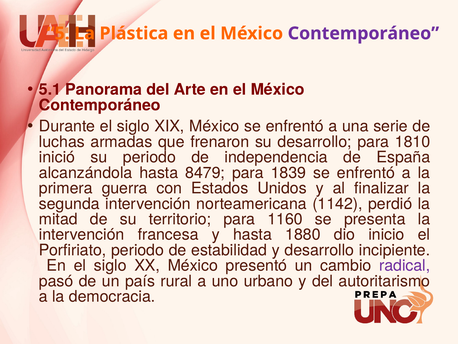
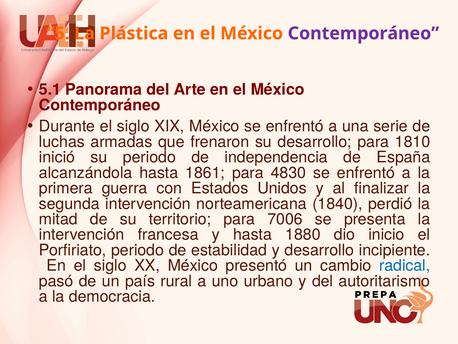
8479: 8479 -> 1861
1839: 1839 -> 4830
1142: 1142 -> 1840
1160: 1160 -> 7006
radical colour: purple -> blue
